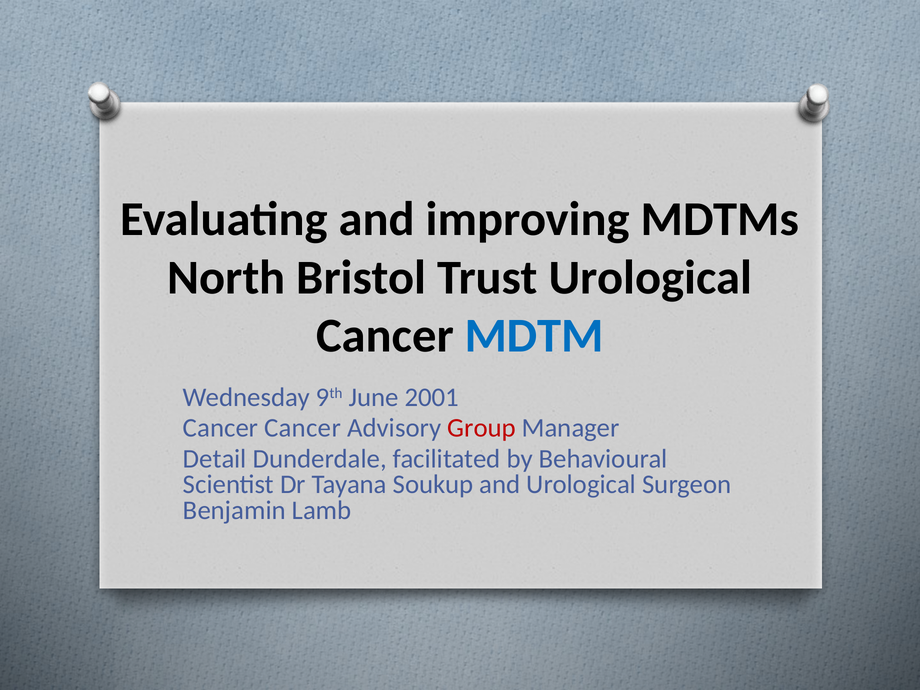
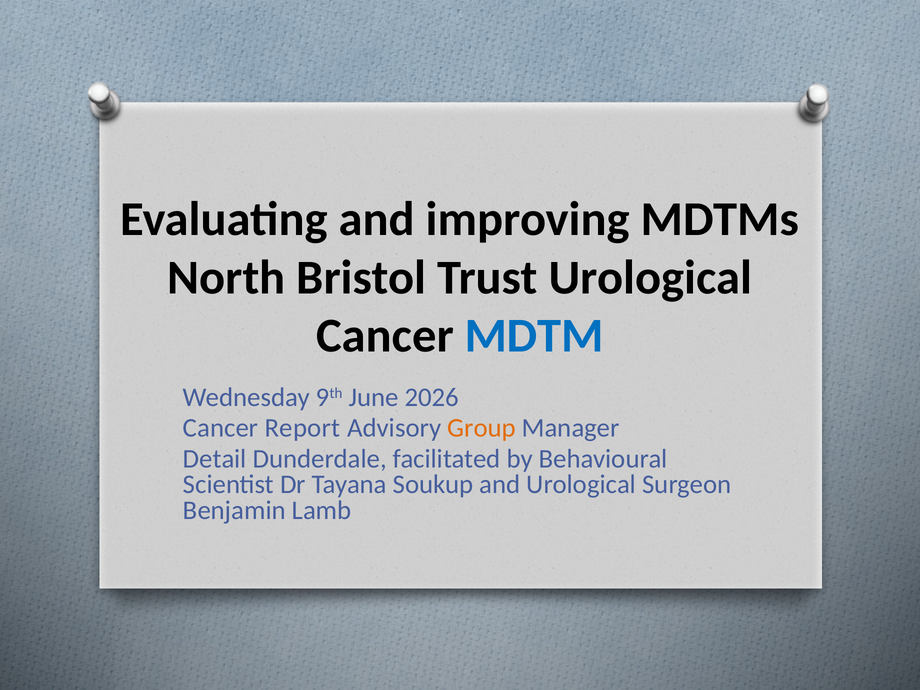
2001: 2001 -> 2026
Cancer Cancer: Cancer -> Report
Group colour: red -> orange
